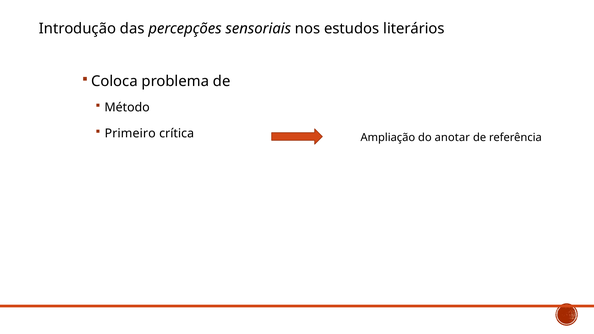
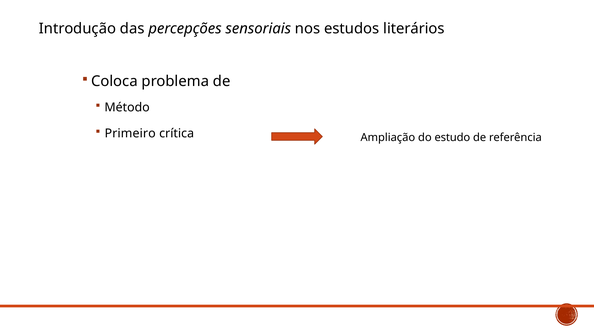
anotar: anotar -> estudo
